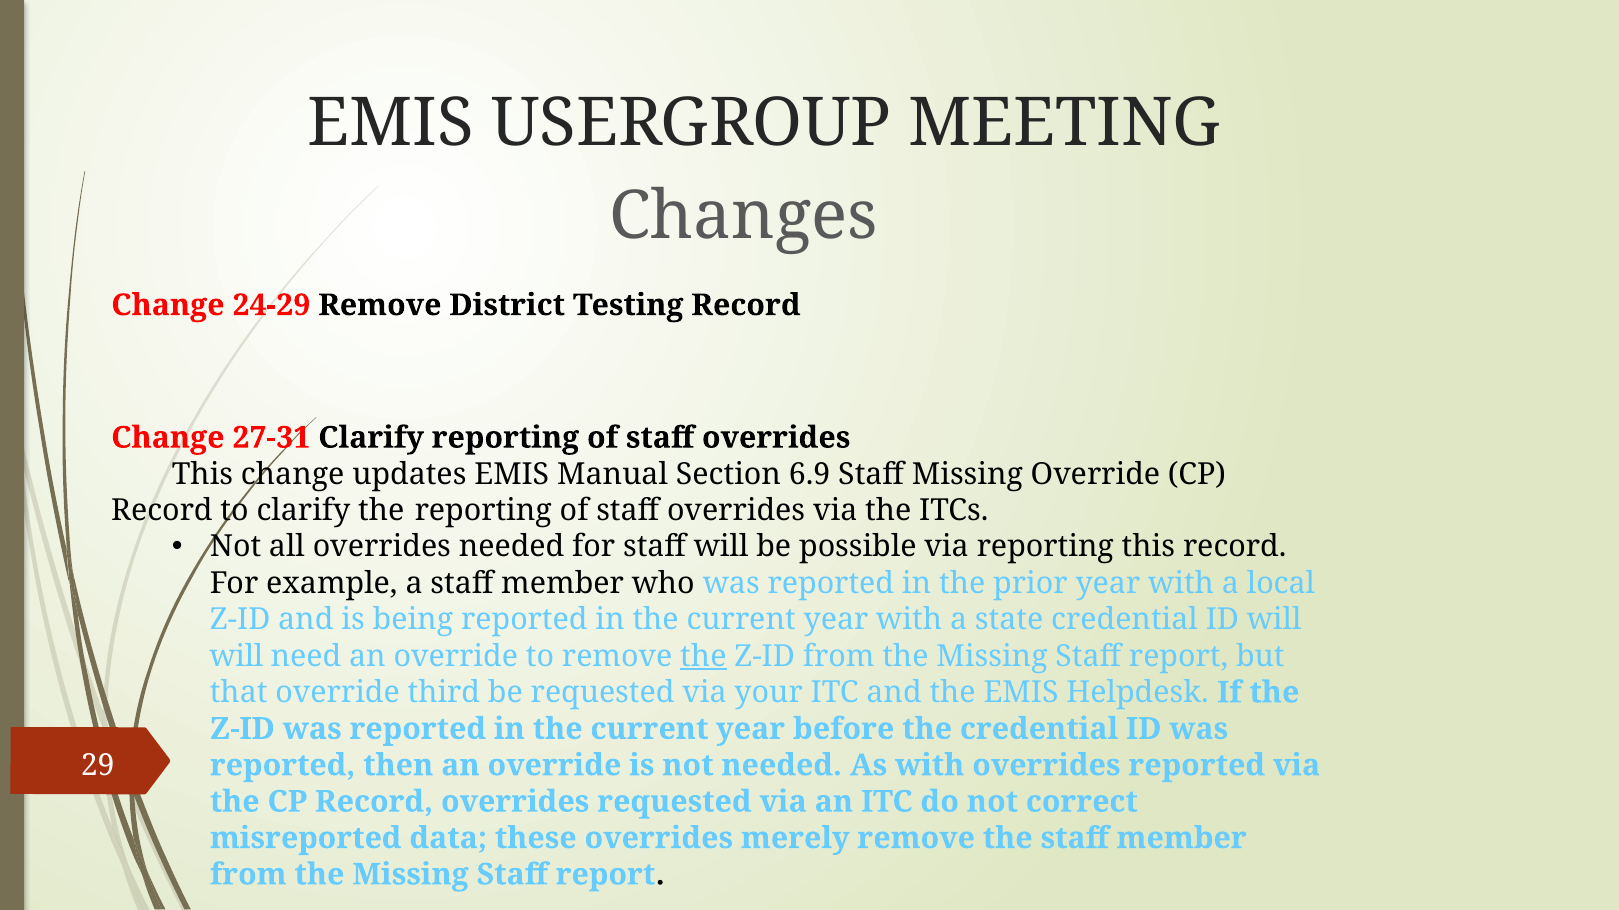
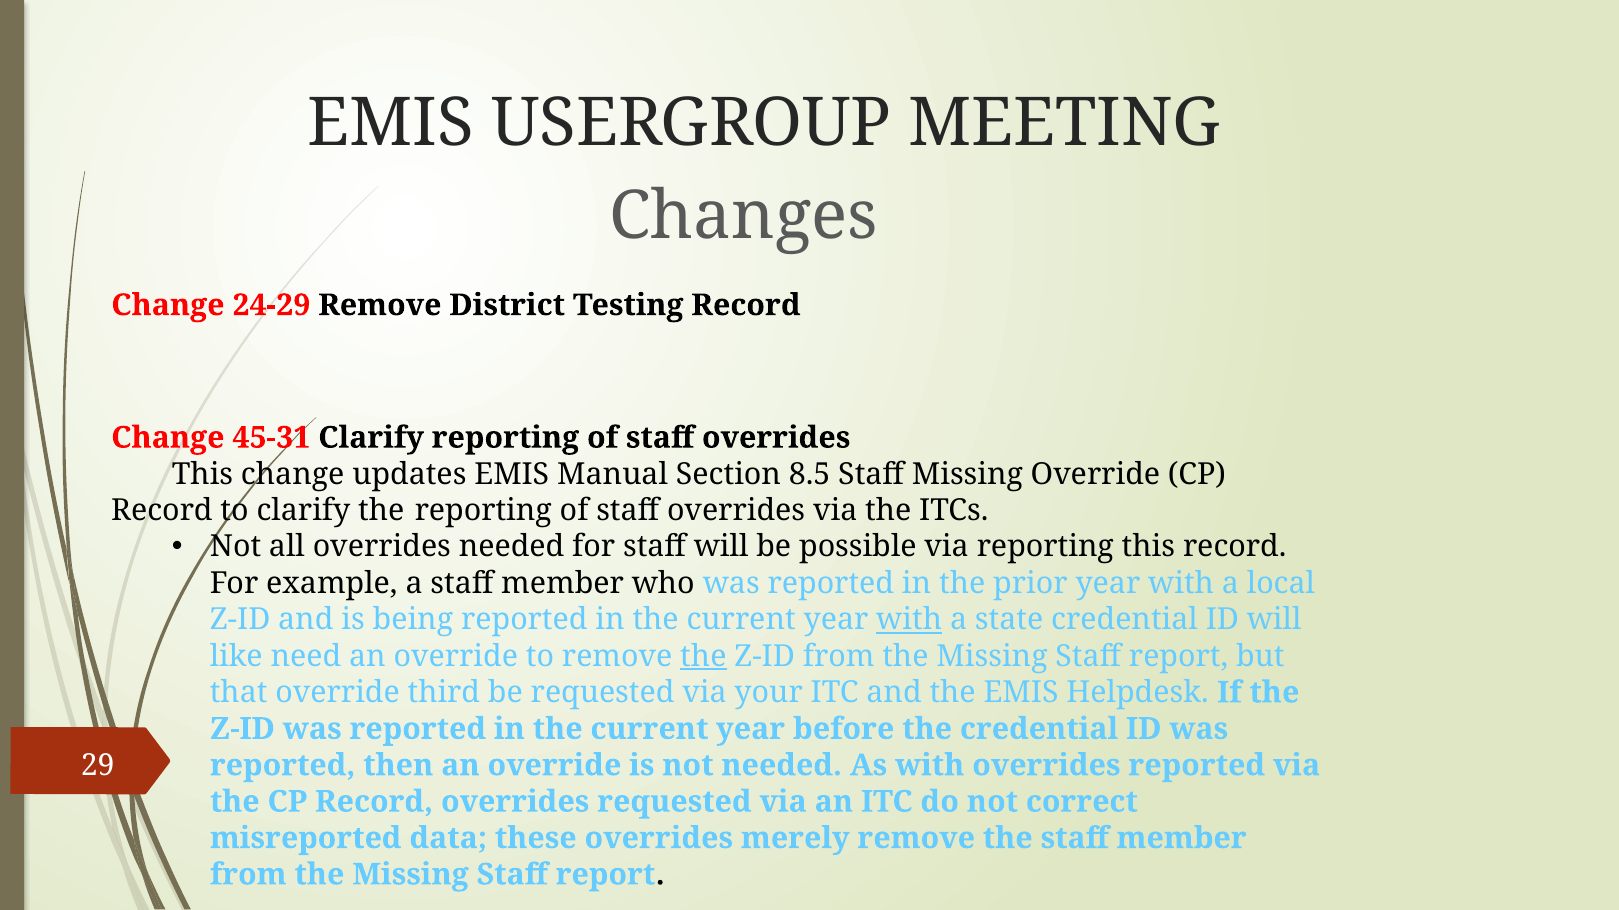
27-31: 27-31 -> 45-31
6.9: 6.9 -> 8.5
with at (909, 620) underline: none -> present
will at (236, 657): will -> like
